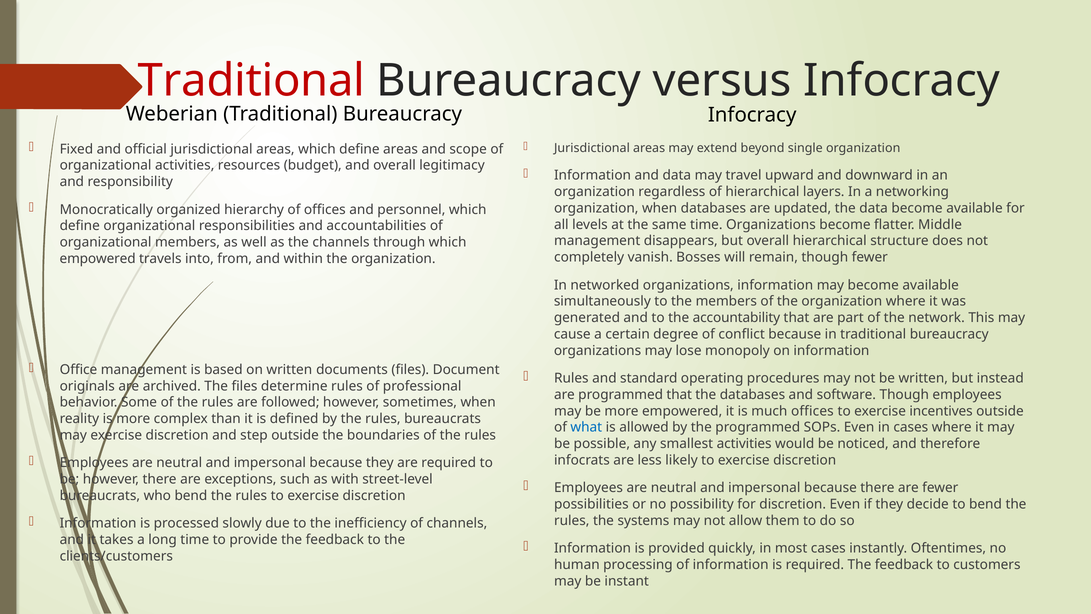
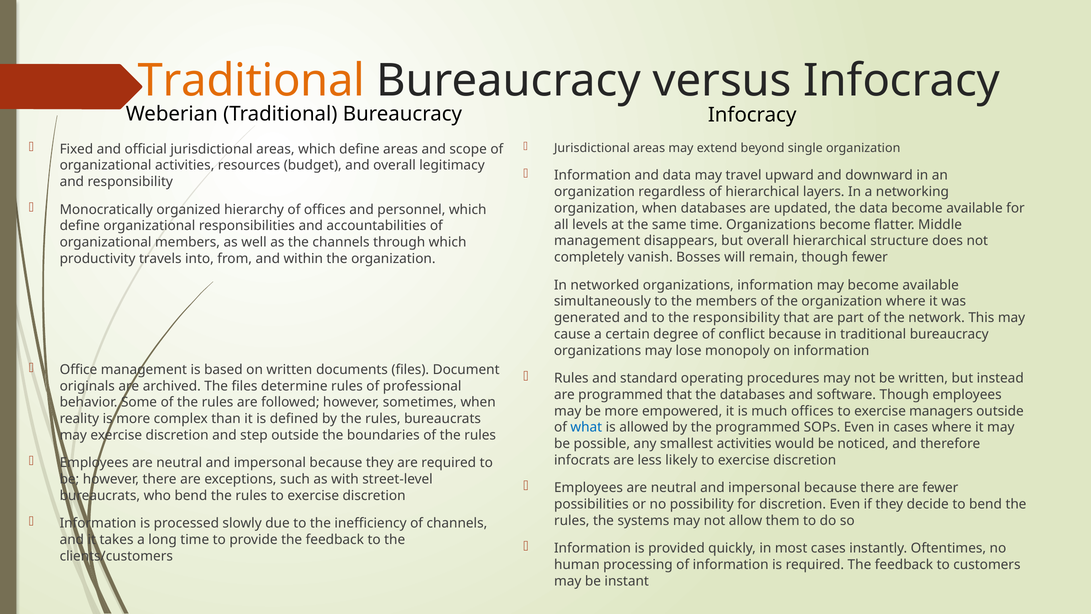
Traditional at (251, 81) colour: red -> orange
empowered at (98, 259): empowered -> productivity
the accountability: accountability -> responsibility
incentives: incentives -> managers
